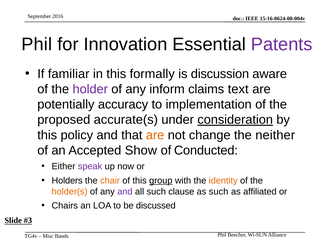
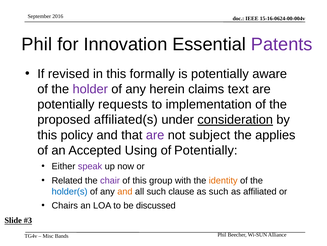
familiar: familiar -> revised
is discussion: discussion -> potentially
inform: inform -> herein
accuracy: accuracy -> requests
accurate(s: accurate(s -> affiliated(s
are at (155, 135) colour: orange -> purple
change: change -> subject
neither: neither -> applies
Show: Show -> Using
of Conducted: Conducted -> Potentially
Holders: Holders -> Related
chair colour: orange -> purple
group underline: present -> none
holder(s colour: orange -> blue
and at (125, 191) colour: purple -> orange
